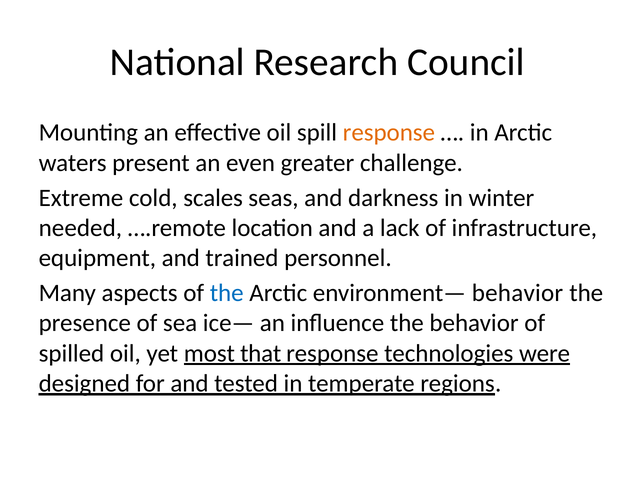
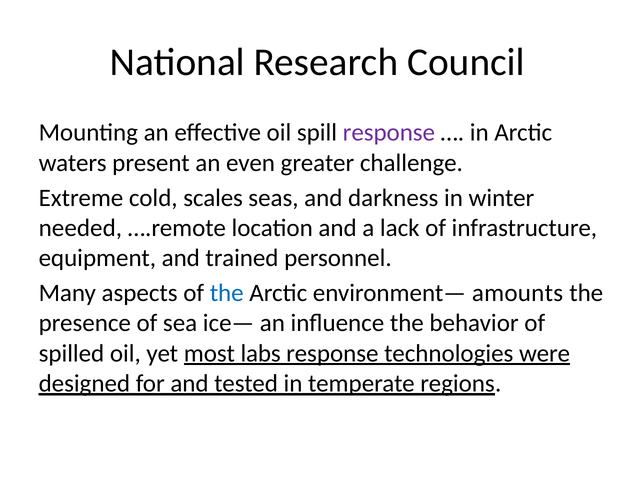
response at (389, 133) colour: orange -> purple
environment— behavior: behavior -> amounts
that: that -> labs
